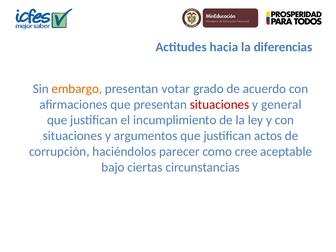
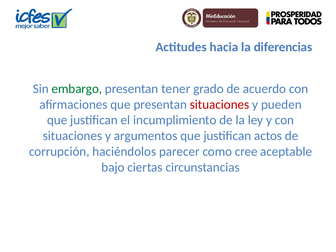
embargo colour: orange -> green
votar: votar -> tener
general: general -> pueden
